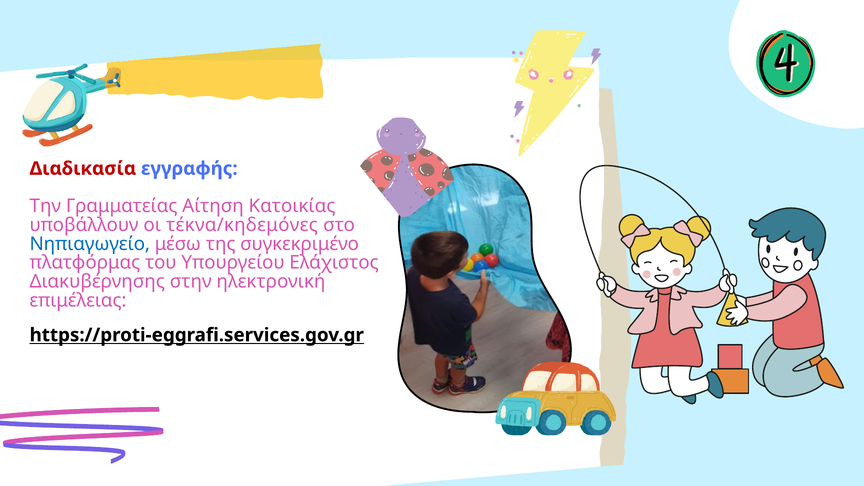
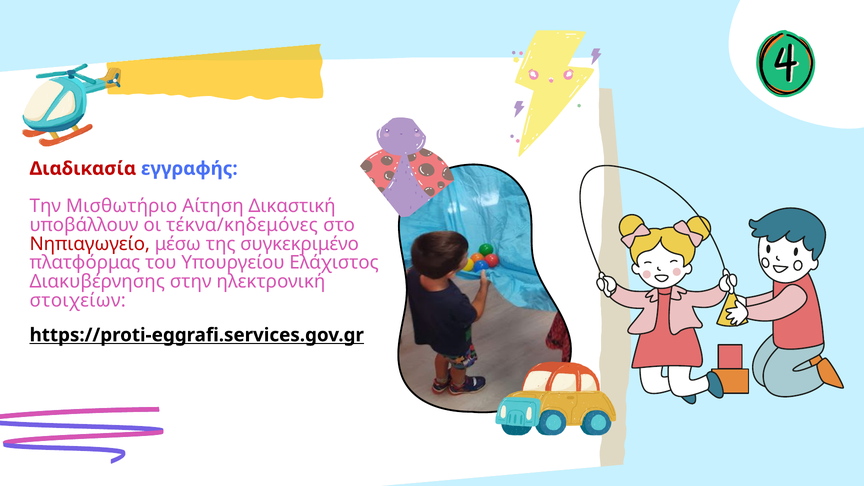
Γραμματείας: Γραμματείας -> Μισθωτήριο
Κατοικίας: Κατοικίας -> Δικαστική
Νηπιαγωγείο colour: blue -> red
επιμέλειας: επιμέλειας -> στοιχείων
